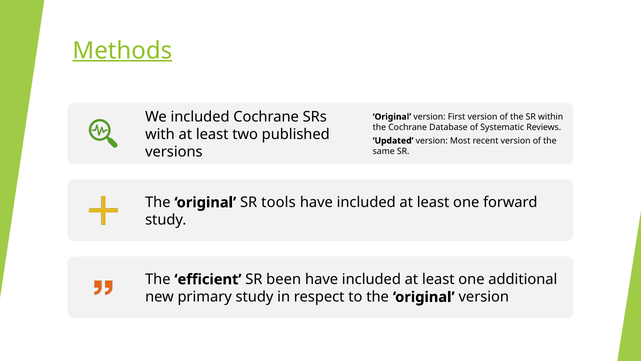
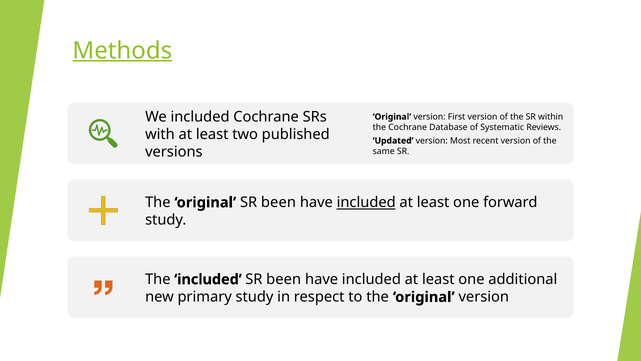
original SR tools: tools -> been
included at (366, 202) underline: none -> present
The efficient: efficient -> included
